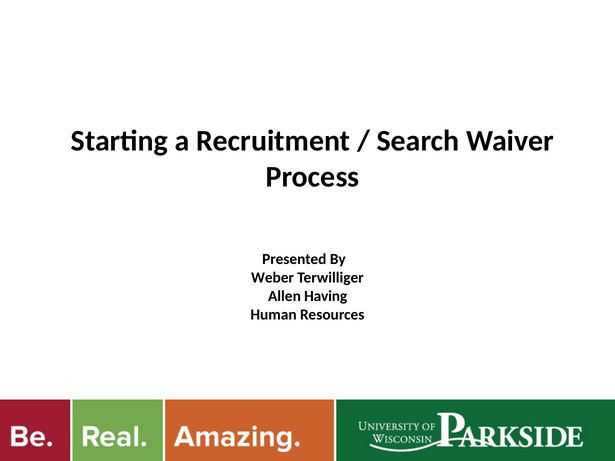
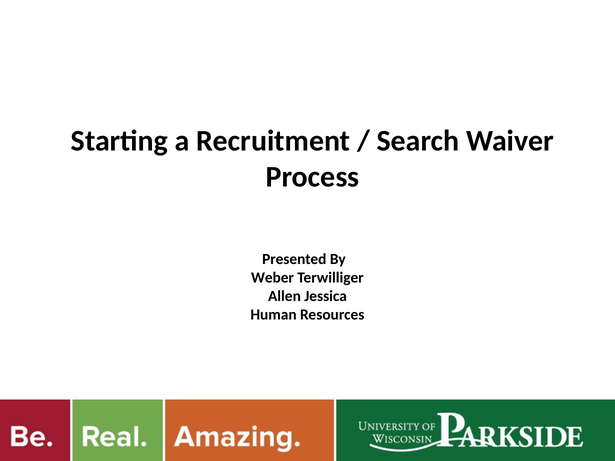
Having: Having -> Jessica
